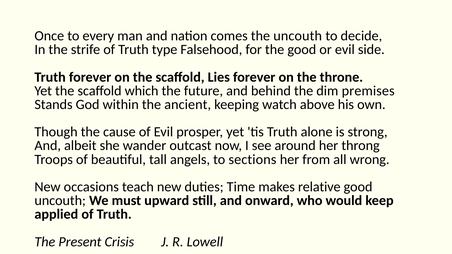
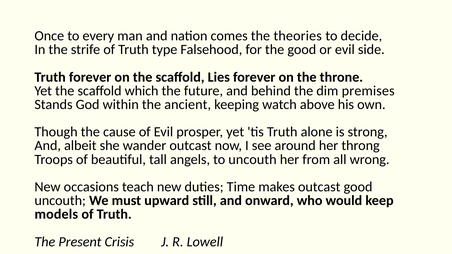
the uncouth: uncouth -> theories
to sections: sections -> uncouth
makes relative: relative -> outcast
applied: applied -> models
